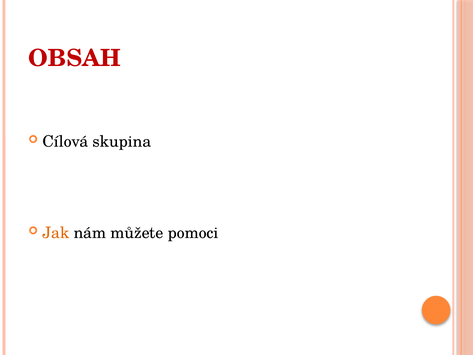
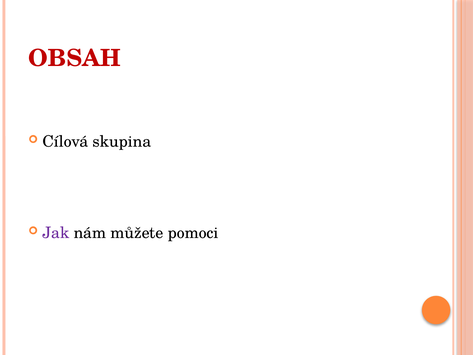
Jak colour: orange -> purple
